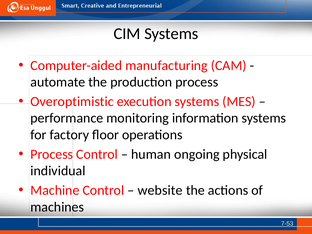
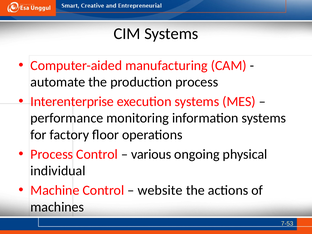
Overoptimistic: Overoptimistic -> Interenterprise
human: human -> various
